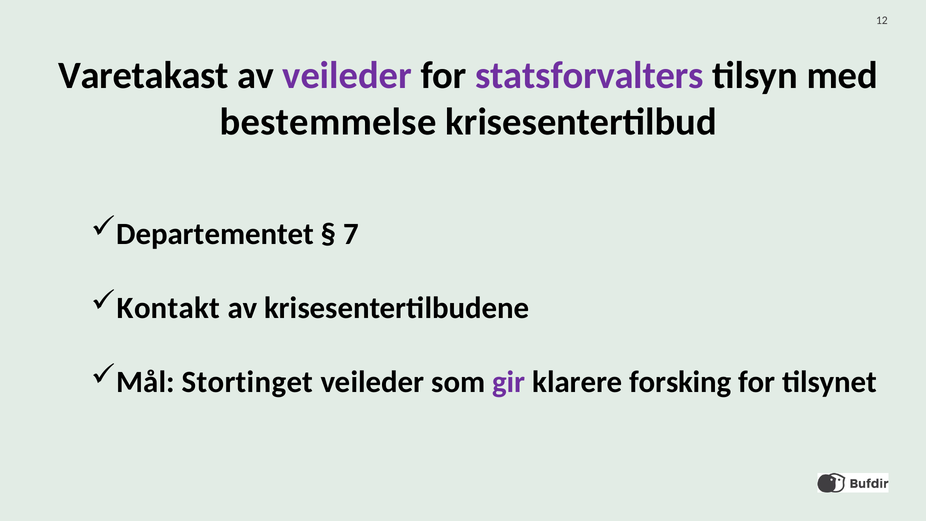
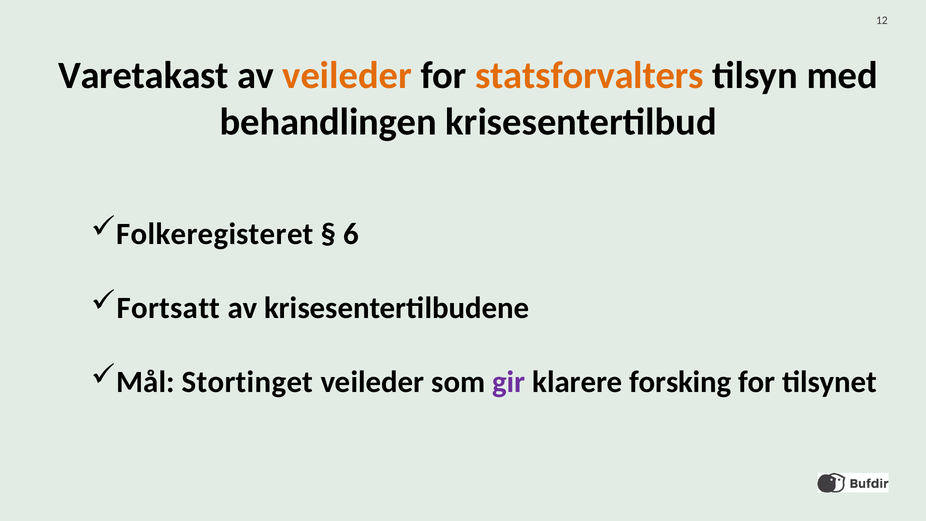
veileder at (347, 76) colour: purple -> orange
statsforvalters colour: purple -> orange
bestemmelse: bestemmelse -> behandlingen
Departementet: Departementet -> Folkeregisteret
7: 7 -> 6
Kontakt: Kontakt -> Fortsatt
